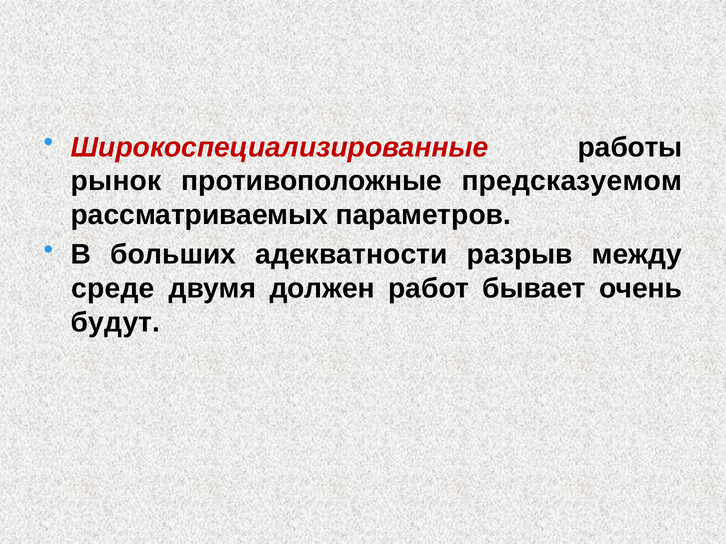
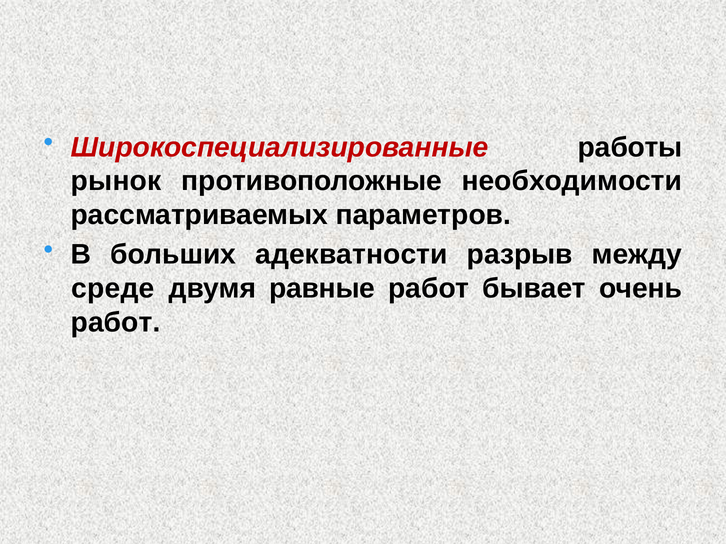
предсказуемом: предсказуемом -> необходимости
должен: должен -> равные
будут at (116, 322): будут -> работ
